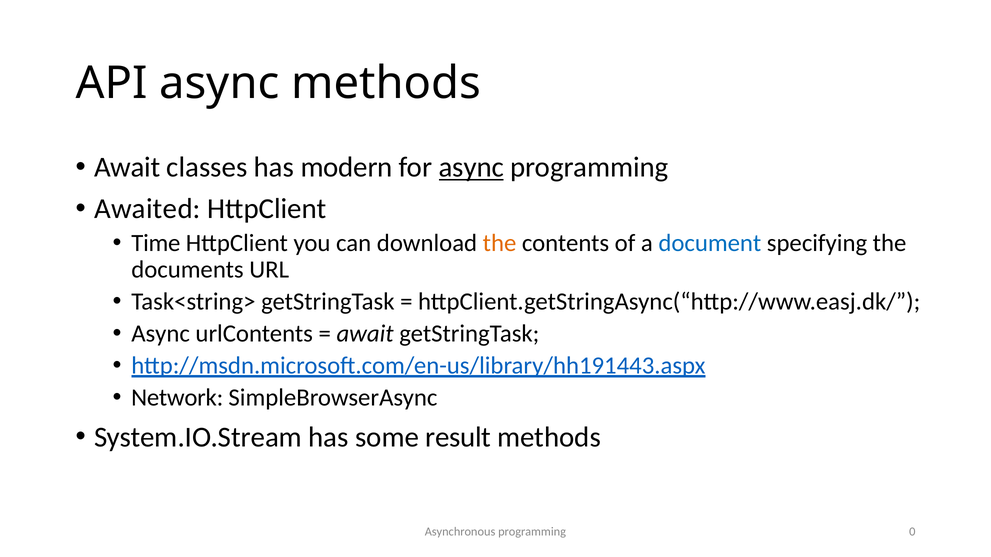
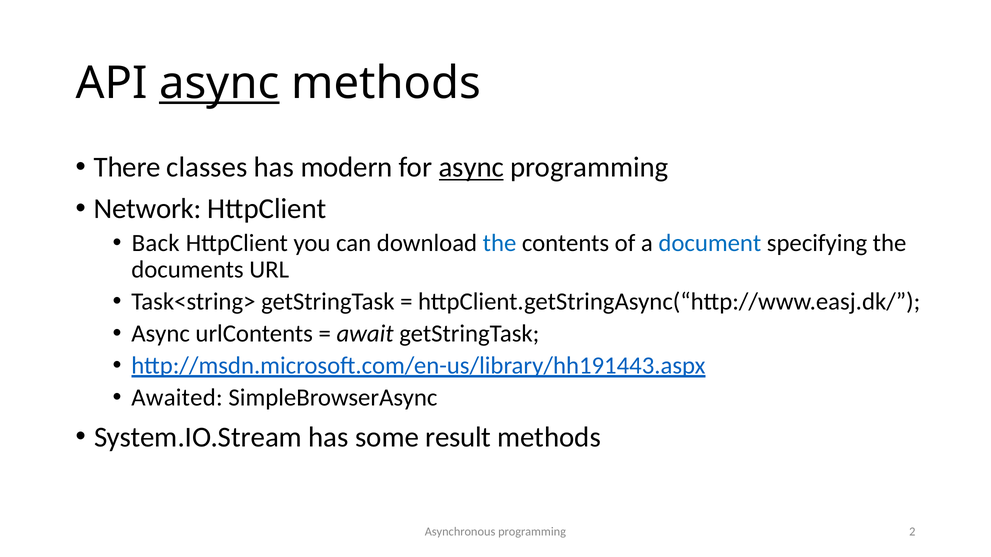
async at (219, 83) underline: none -> present
Await at (127, 168): Await -> There
Awaited: Awaited -> Network
Time: Time -> Back
the at (500, 243) colour: orange -> blue
Network: Network -> Awaited
0: 0 -> 2
